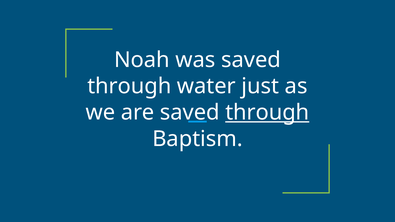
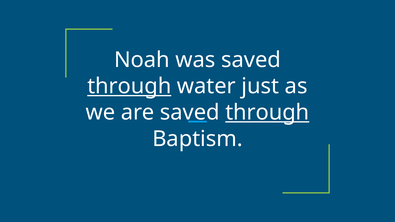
through at (129, 86) underline: none -> present
